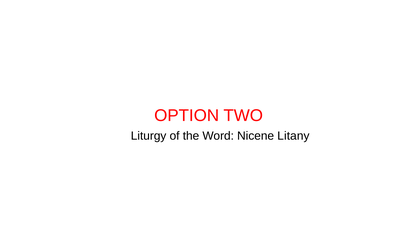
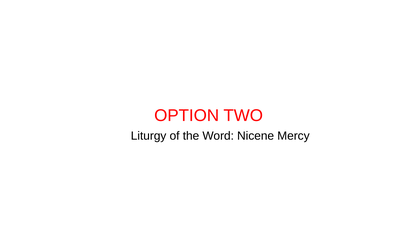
Litany: Litany -> Mercy
